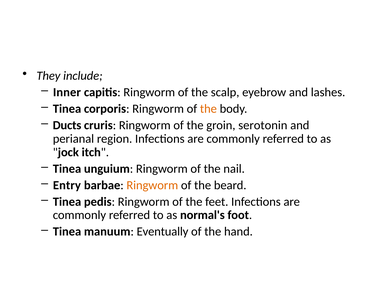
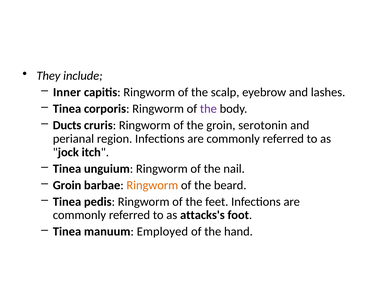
the at (208, 109) colour: orange -> purple
Entry at (67, 185): Entry -> Groin
normal's: normal's -> attacks's
Eventually: Eventually -> Employed
